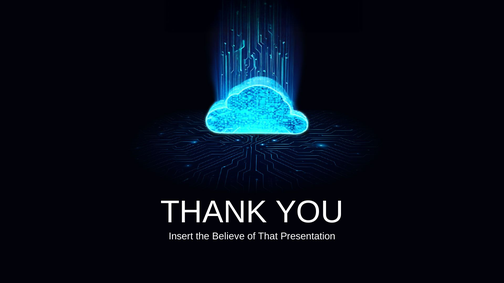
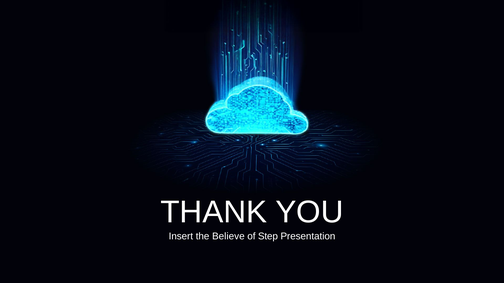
That: That -> Step
